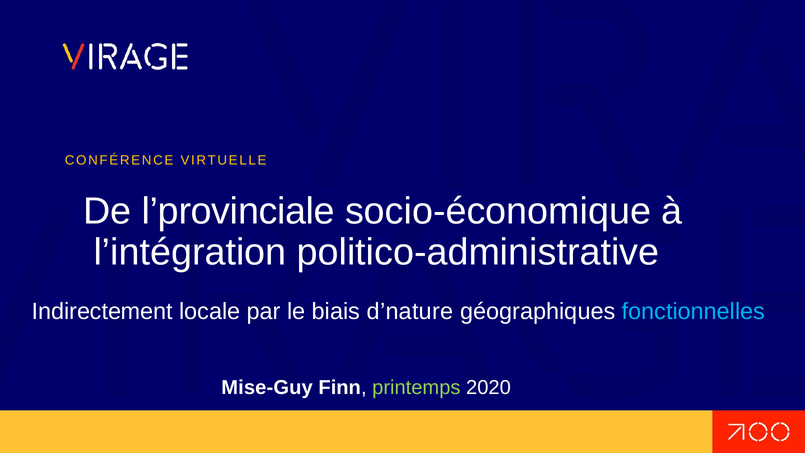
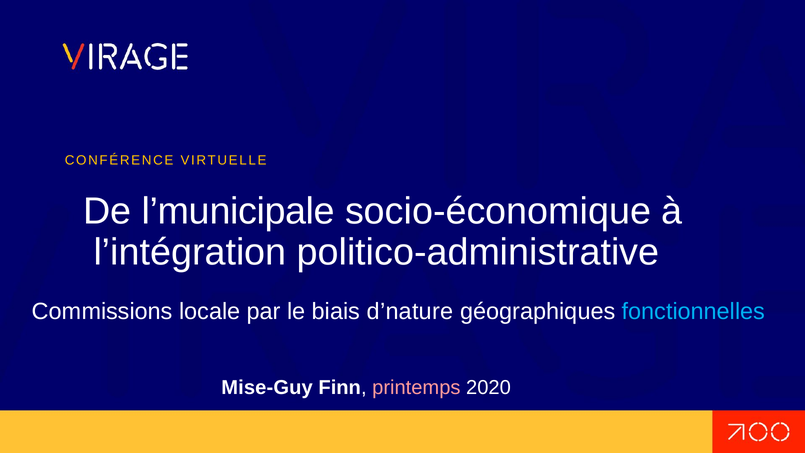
l’provinciale: l’provinciale -> l’municipale
Indirectement: Indirectement -> Commissions
printemps colour: light green -> pink
